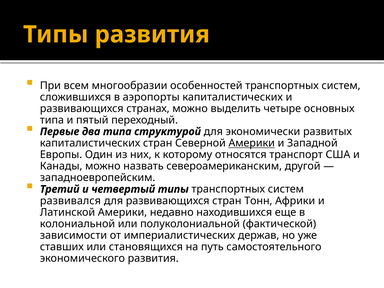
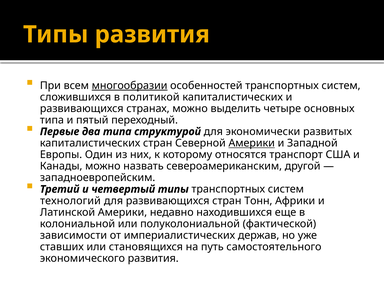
многообразии underline: none -> present
аэропорты: аэропорты -> политикой
развивался: развивался -> технологий
